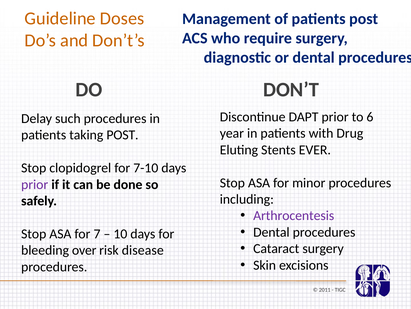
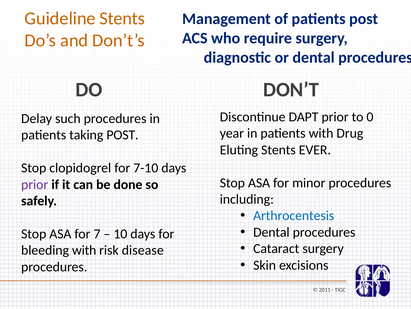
Guideline Doses: Doses -> Stents
6: 6 -> 0
Arthrocentesis colour: purple -> blue
bleeding over: over -> with
